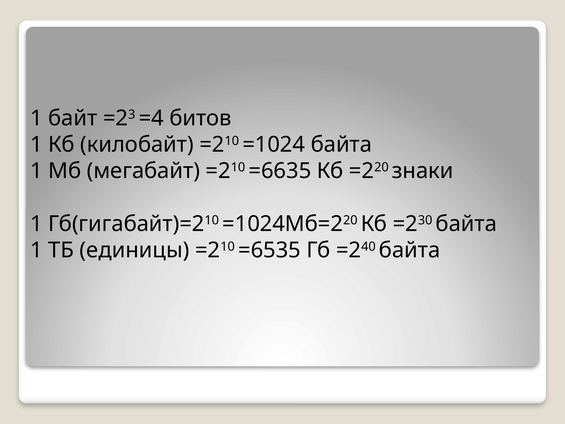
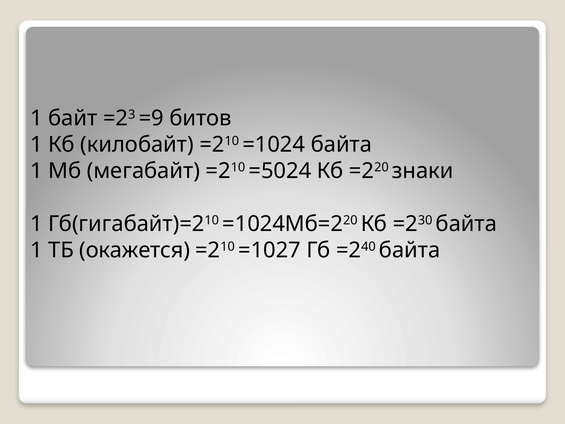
=4: =4 -> =9
=6635: =6635 -> =5024
единицы: единицы -> окажется
=6535: =6535 -> =1027
